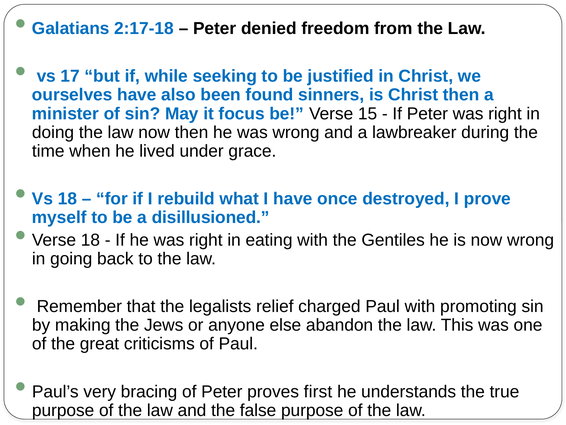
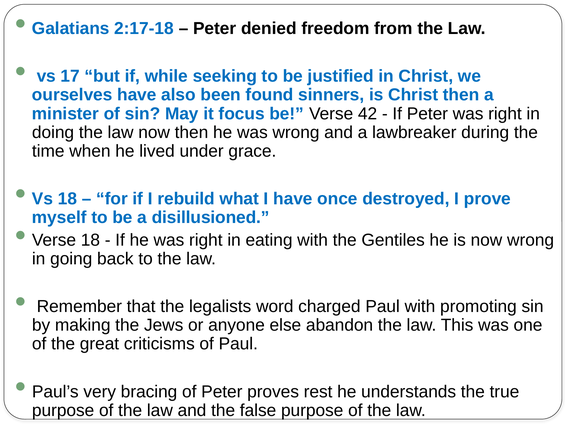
15: 15 -> 42
relief: relief -> word
first: first -> rest
